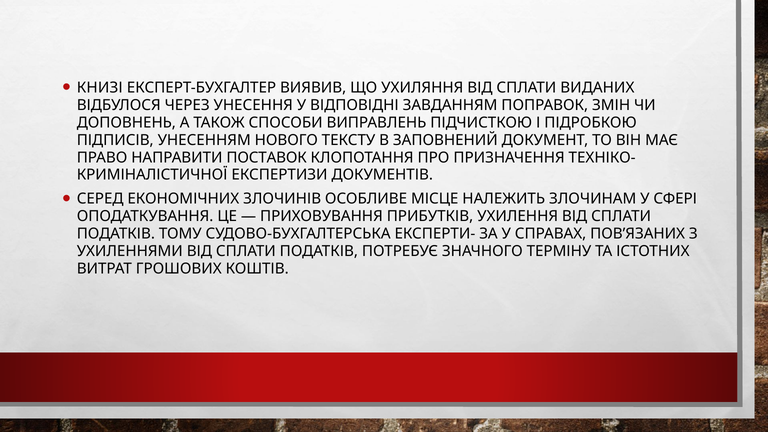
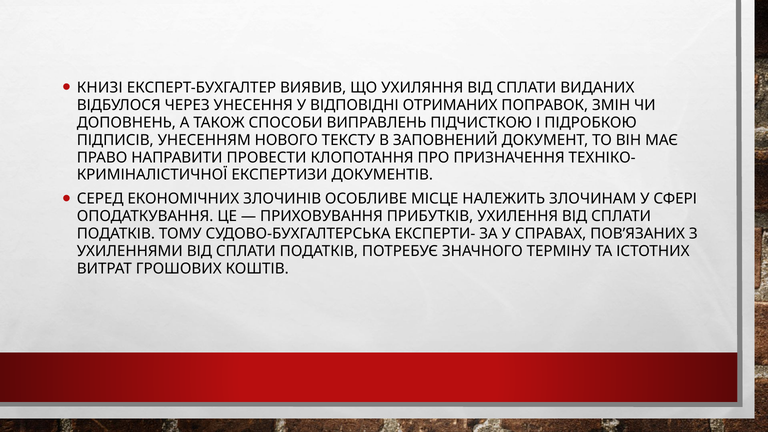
ЗАВДАННЯМ: ЗАВДАННЯМ -> ОТРИМАНИХ
ПОСТАВОК: ПОСТАВОК -> ПРОВЕСТИ
